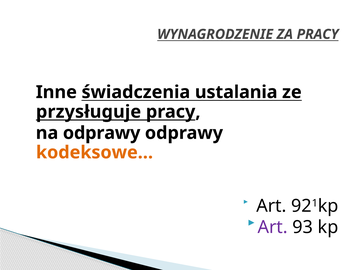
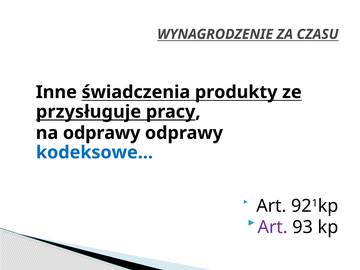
ZA PRACY: PRACY -> CZASU
ustalania: ustalania -> produkty
kodeksowe… colour: orange -> blue
